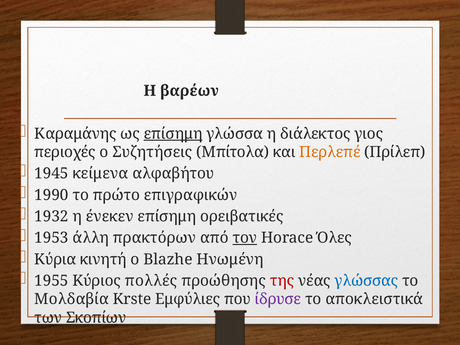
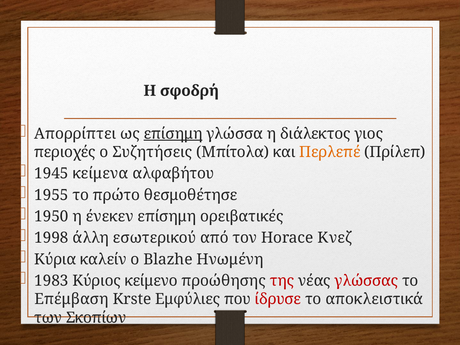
βαρέων: βαρέων -> σφοδρή
Καραμάνης: Καραμάνης -> Απορρίπτει
1990: 1990 -> 1955
επιγραφικών: επιγραφικών -> θεσμοθέτησε
1932: 1932 -> 1950
1953: 1953 -> 1998
πρακτόρων: πρακτόρων -> εσωτερικού
τον underline: present -> none
Όλες: Όλες -> Κνεζ
κινητή: κινητή -> καλείν
1955: 1955 -> 1983
πολλές: πολλές -> κείμενο
γλώσσας colour: blue -> red
Μολδαβία: Μολδαβία -> Επέμβαση
ίδρυσε colour: purple -> red
